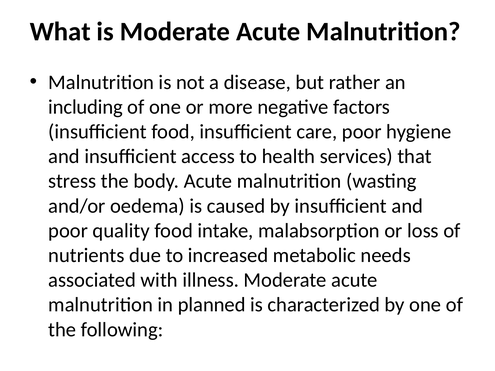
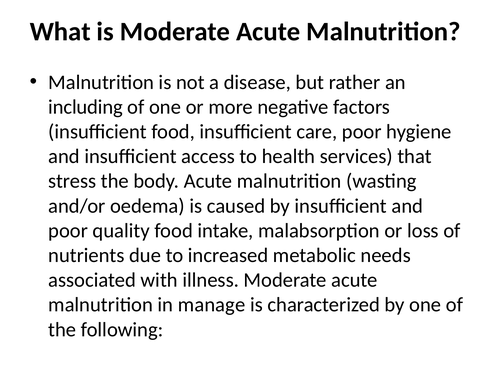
planned: planned -> manage
